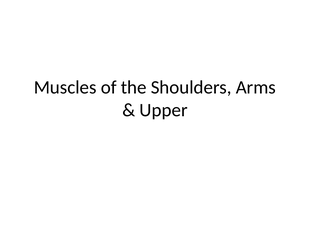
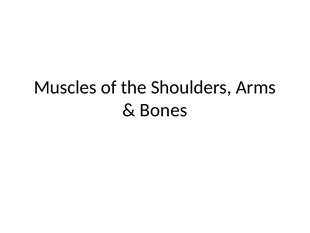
Upper: Upper -> Bones
